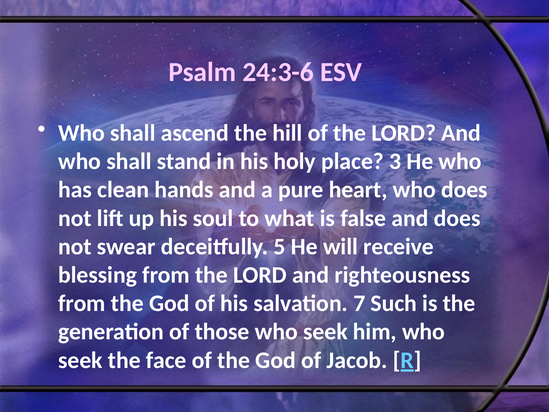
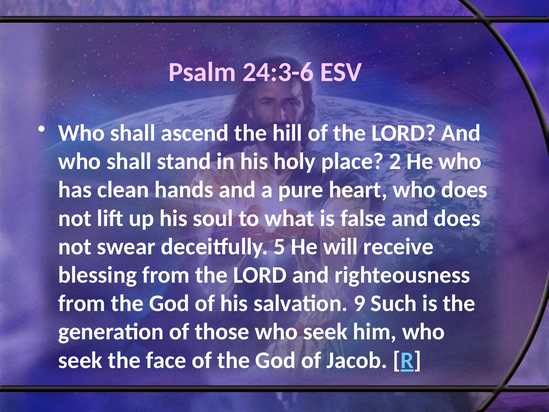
3: 3 -> 2
7: 7 -> 9
